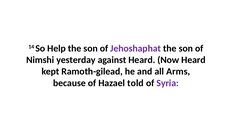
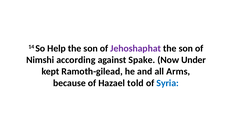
yesterday: yesterday -> according
against Heard: Heard -> Spake
Now Heard: Heard -> Under
Syria colour: purple -> blue
